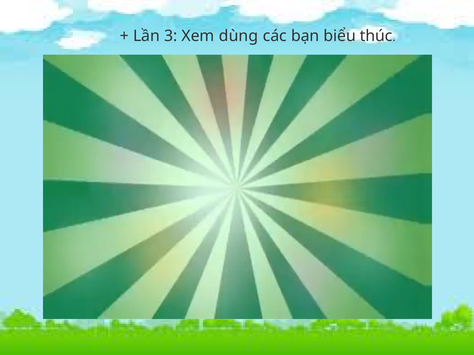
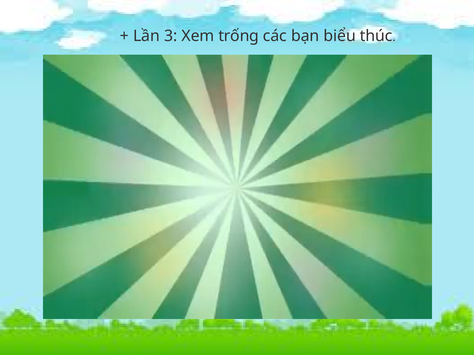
dùng: dùng -> trống
